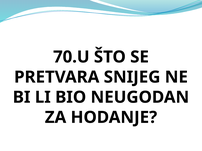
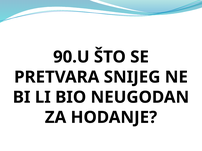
70.U: 70.U -> 90.U
